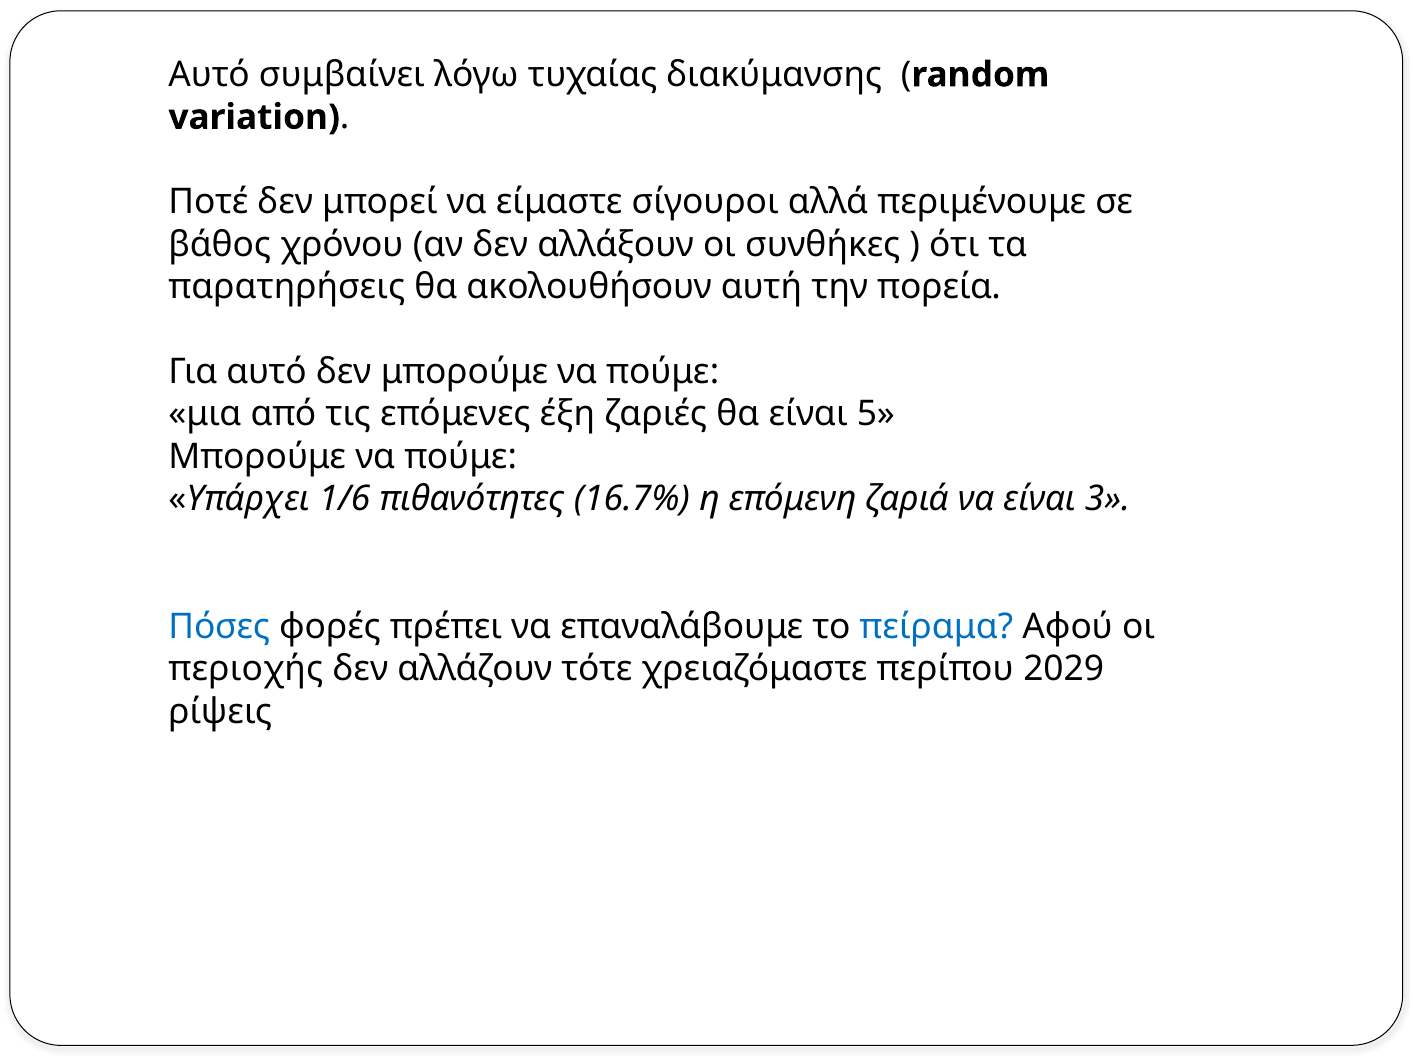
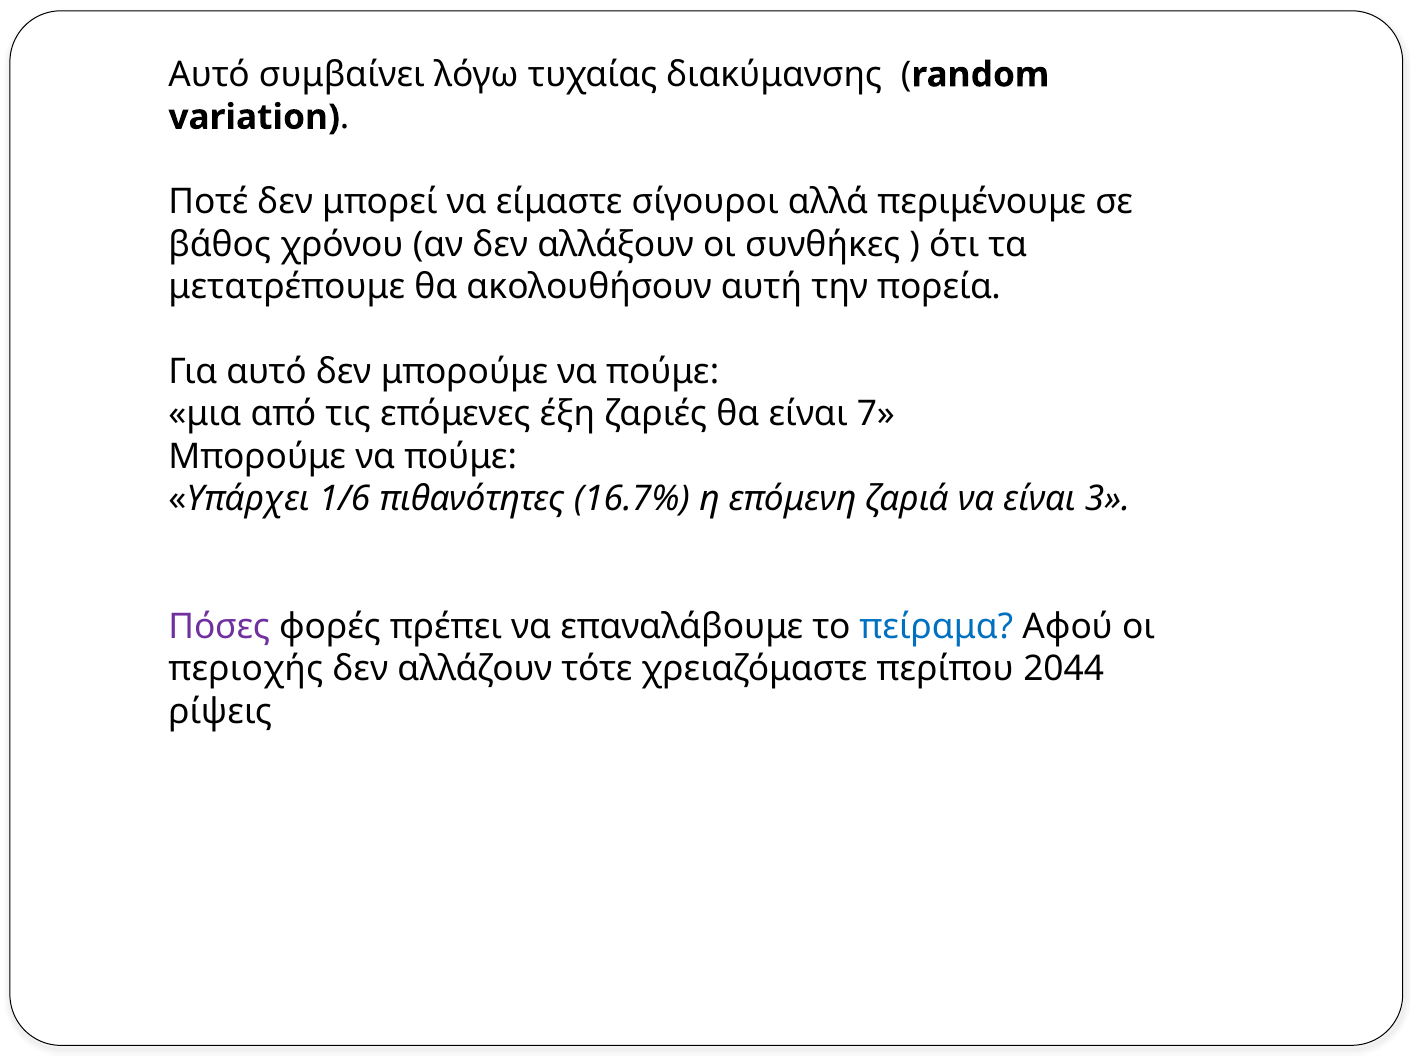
παρατηρήσεις: παρατηρήσεις -> μετατρέπουμε
5: 5 -> 7
Πόσες colour: blue -> purple
2029: 2029 -> 2044
